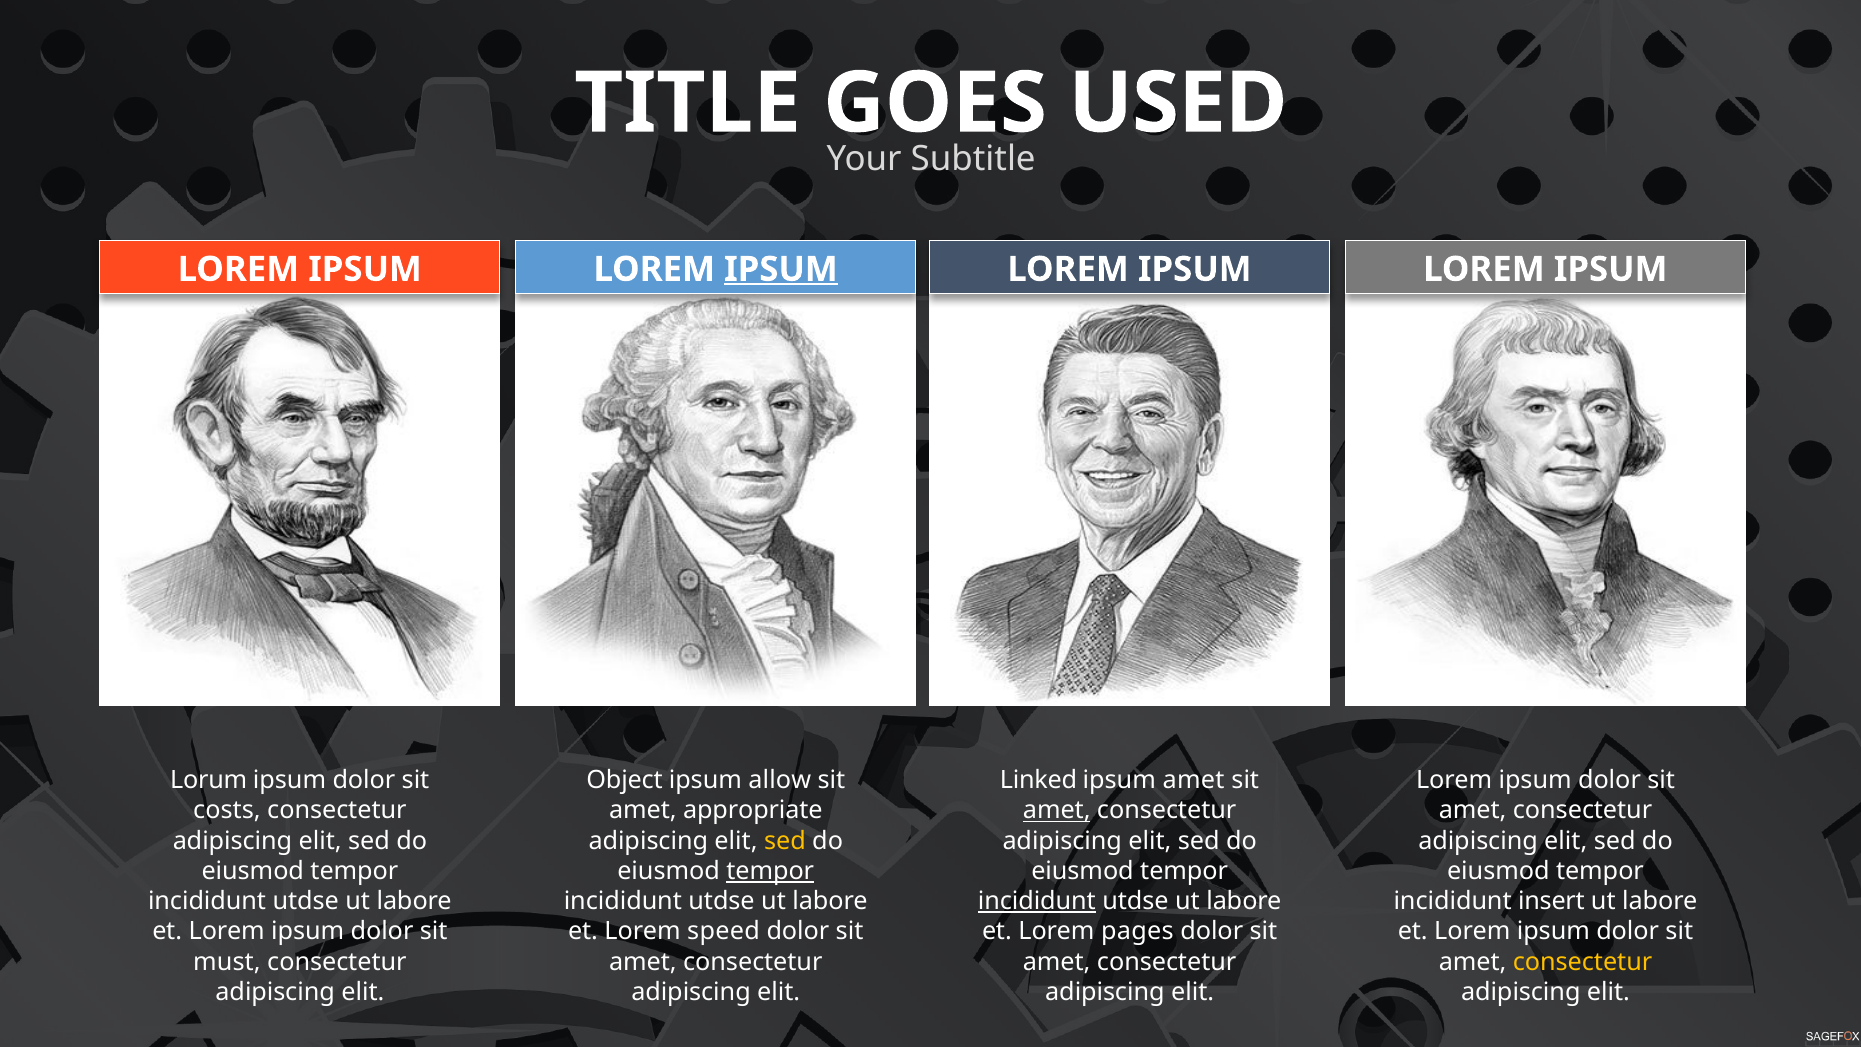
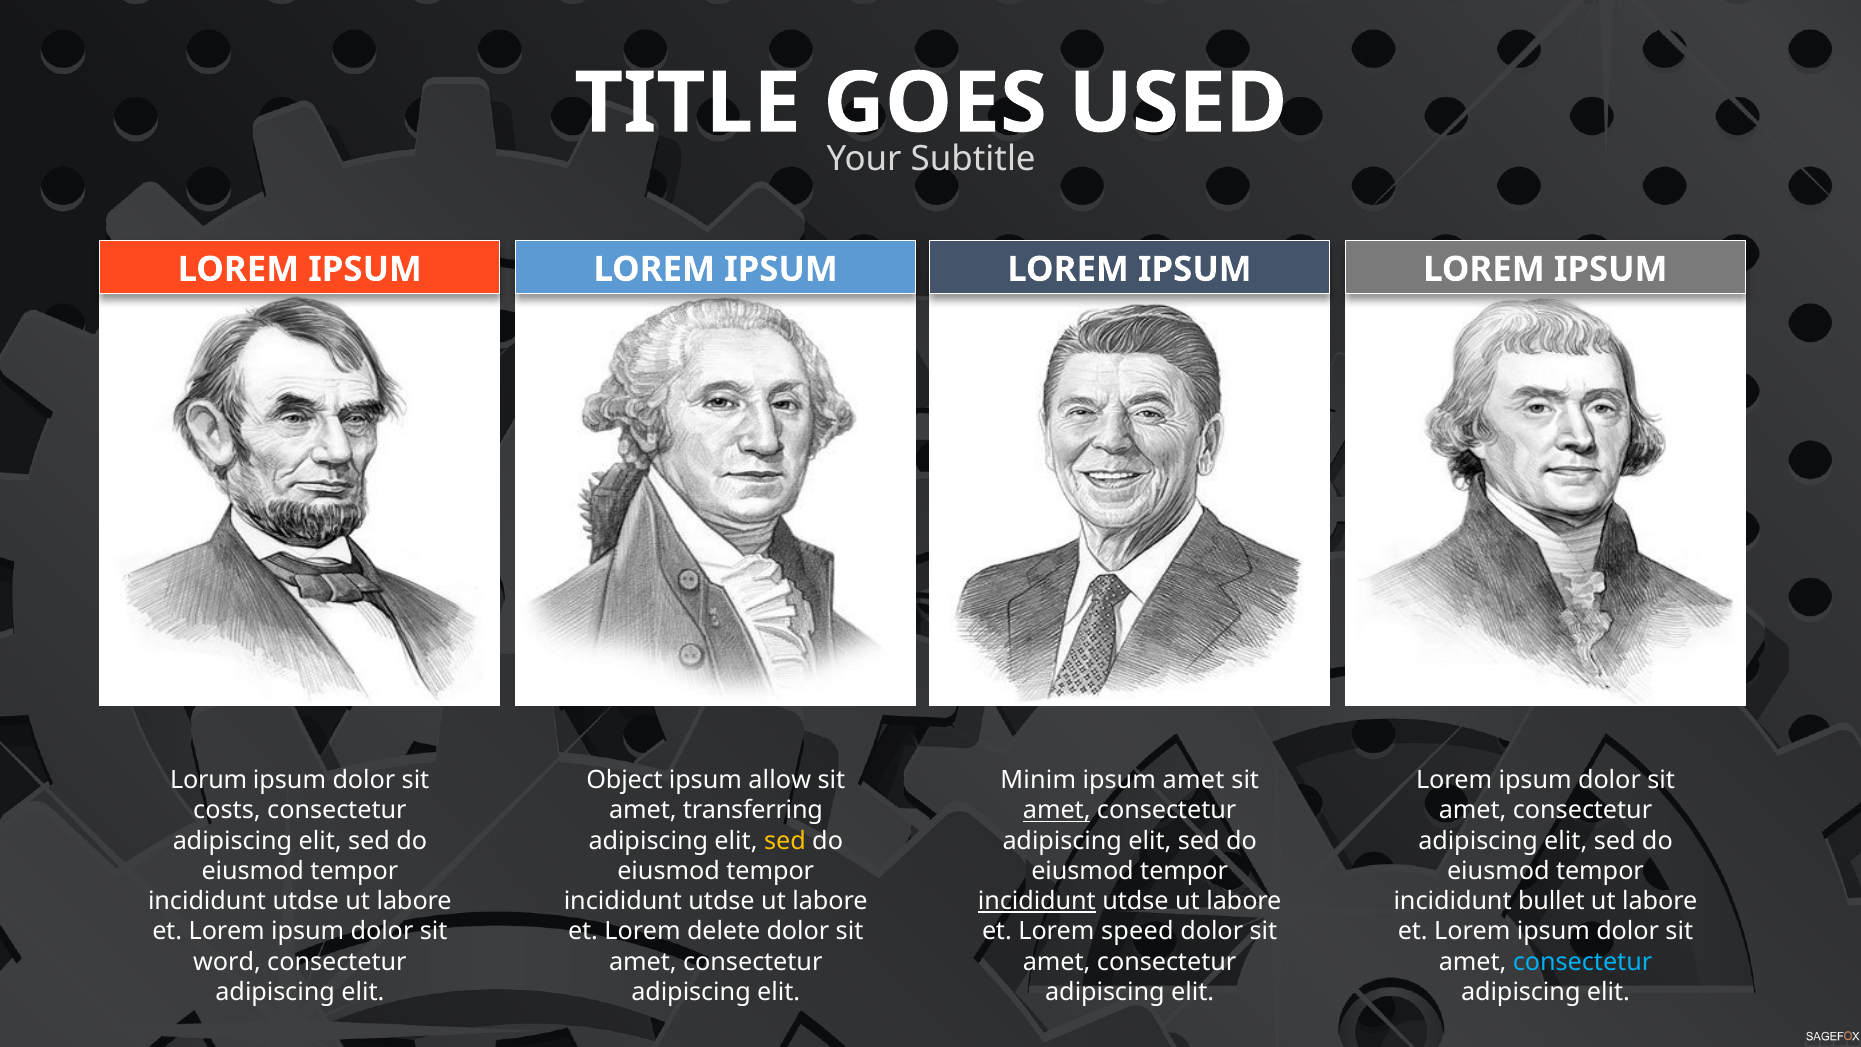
IPSUM at (781, 269) underline: present -> none
Linked: Linked -> Minim
appropriate: appropriate -> transferring
tempor at (770, 871) underline: present -> none
insert: insert -> bullet
speed: speed -> delete
pages: pages -> speed
must: must -> word
consectetur at (1583, 962) colour: yellow -> light blue
